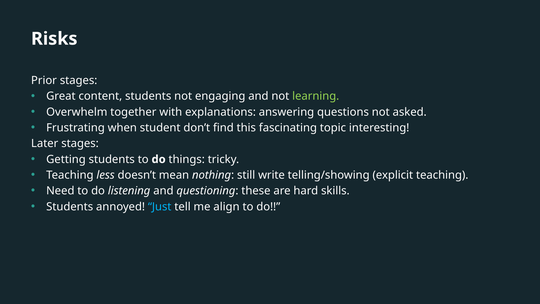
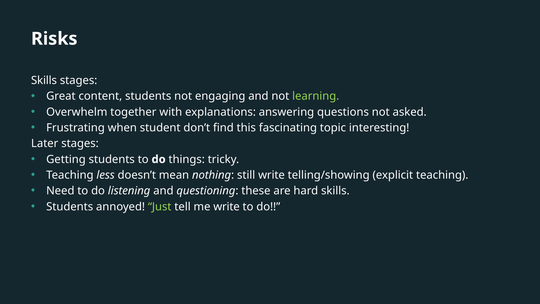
Prior at (44, 80): Prior -> Skills
Just colour: light blue -> light green
me align: align -> write
